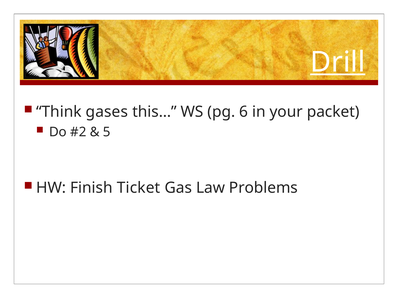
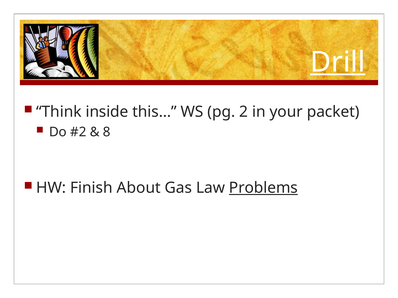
gases: gases -> inside
6: 6 -> 2
5: 5 -> 8
Ticket: Ticket -> About
Problems underline: none -> present
